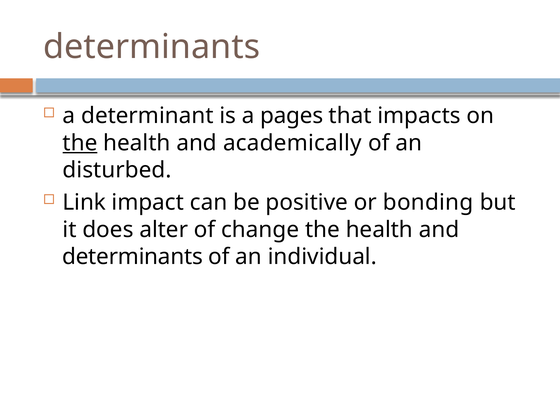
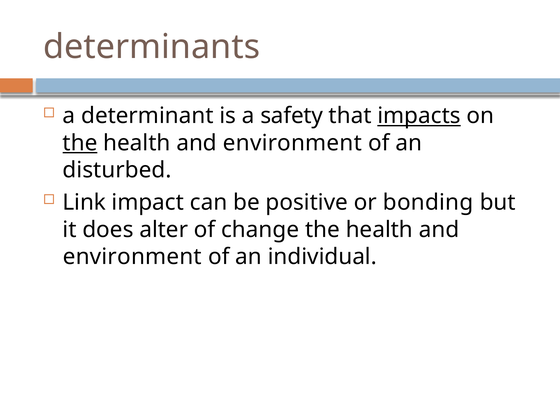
pages: pages -> safety
impacts underline: none -> present
academically at (292, 143): academically -> environment
determinants at (133, 257): determinants -> environment
